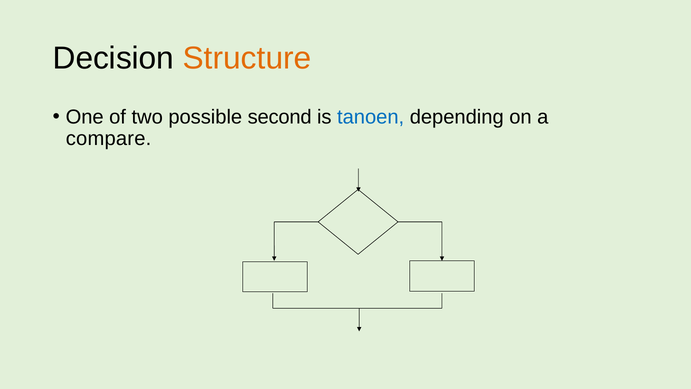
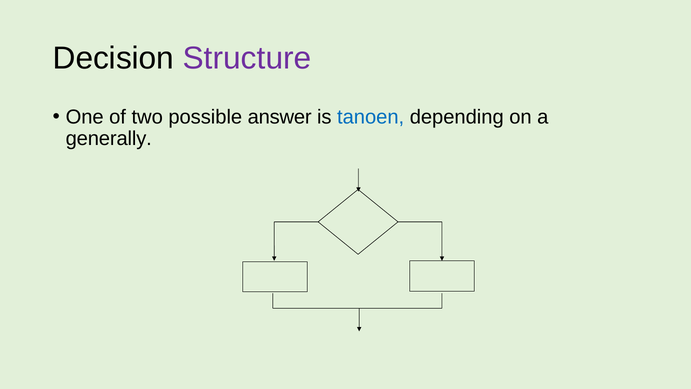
Structure colour: orange -> purple
second: second -> answer
compare: compare -> generally
